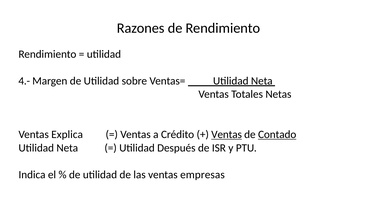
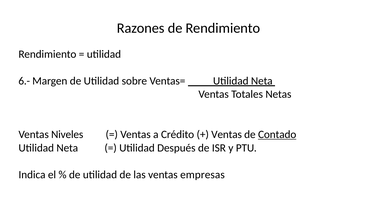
4.-: 4.- -> 6.-
Explica: Explica -> Niveles
Ventas at (227, 134) underline: present -> none
